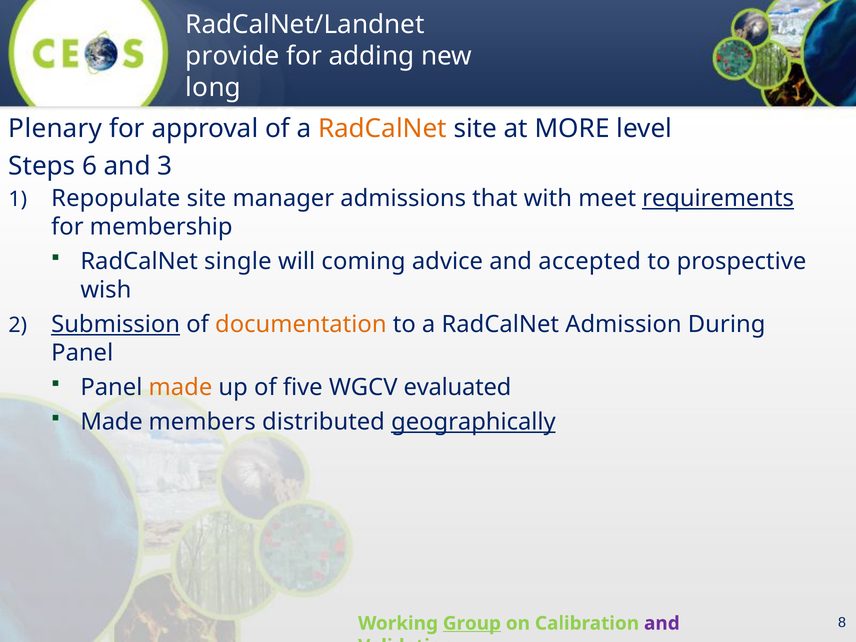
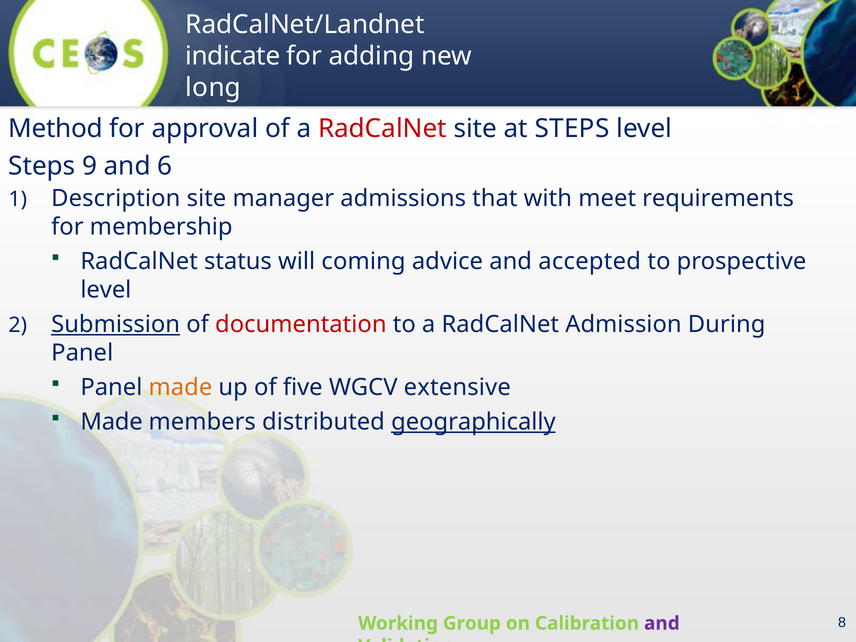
provide: provide -> indicate
Plenary: Plenary -> Method
RadCalNet at (382, 129) colour: orange -> red
at MORE: MORE -> STEPS
6: 6 -> 9
3: 3 -> 6
Repopulate: Repopulate -> Description
requirements underline: present -> none
single: single -> status
wish at (106, 290): wish -> level
documentation colour: orange -> red
evaluated: evaluated -> extensive
Group underline: present -> none
